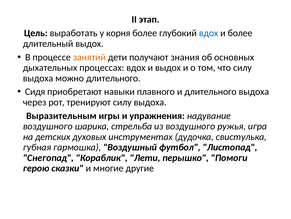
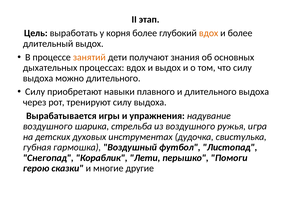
вдох at (209, 33) colour: blue -> orange
Сидя at (35, 91): Сидя -> Силу
Выразительным: Выразительным -> Вырабатывается
